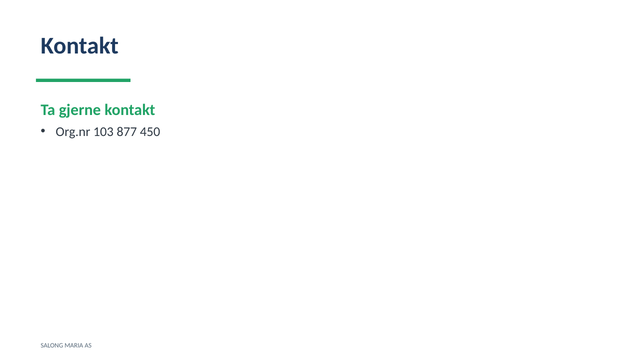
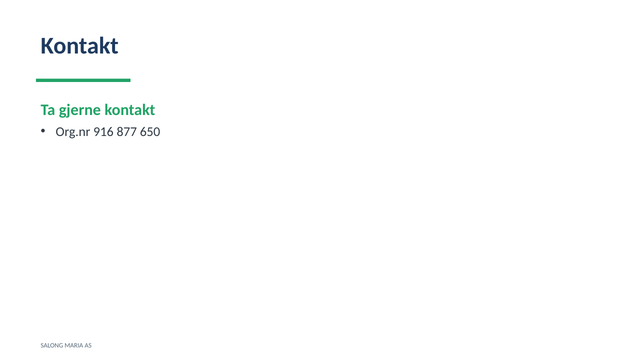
103: 103 -> 916
450: 450 -> 650
